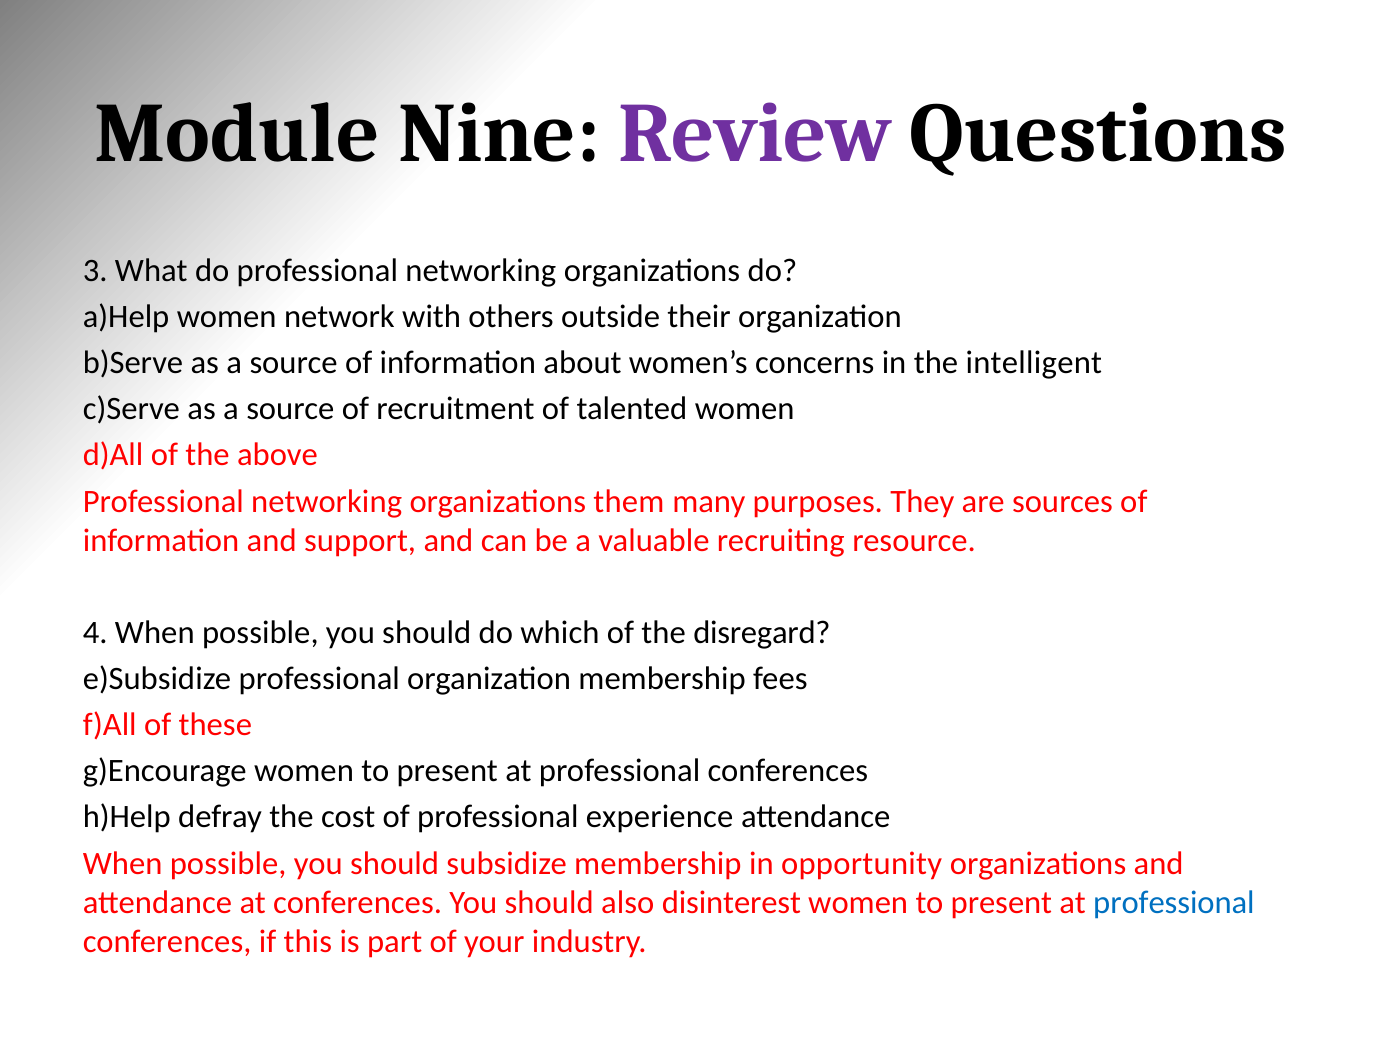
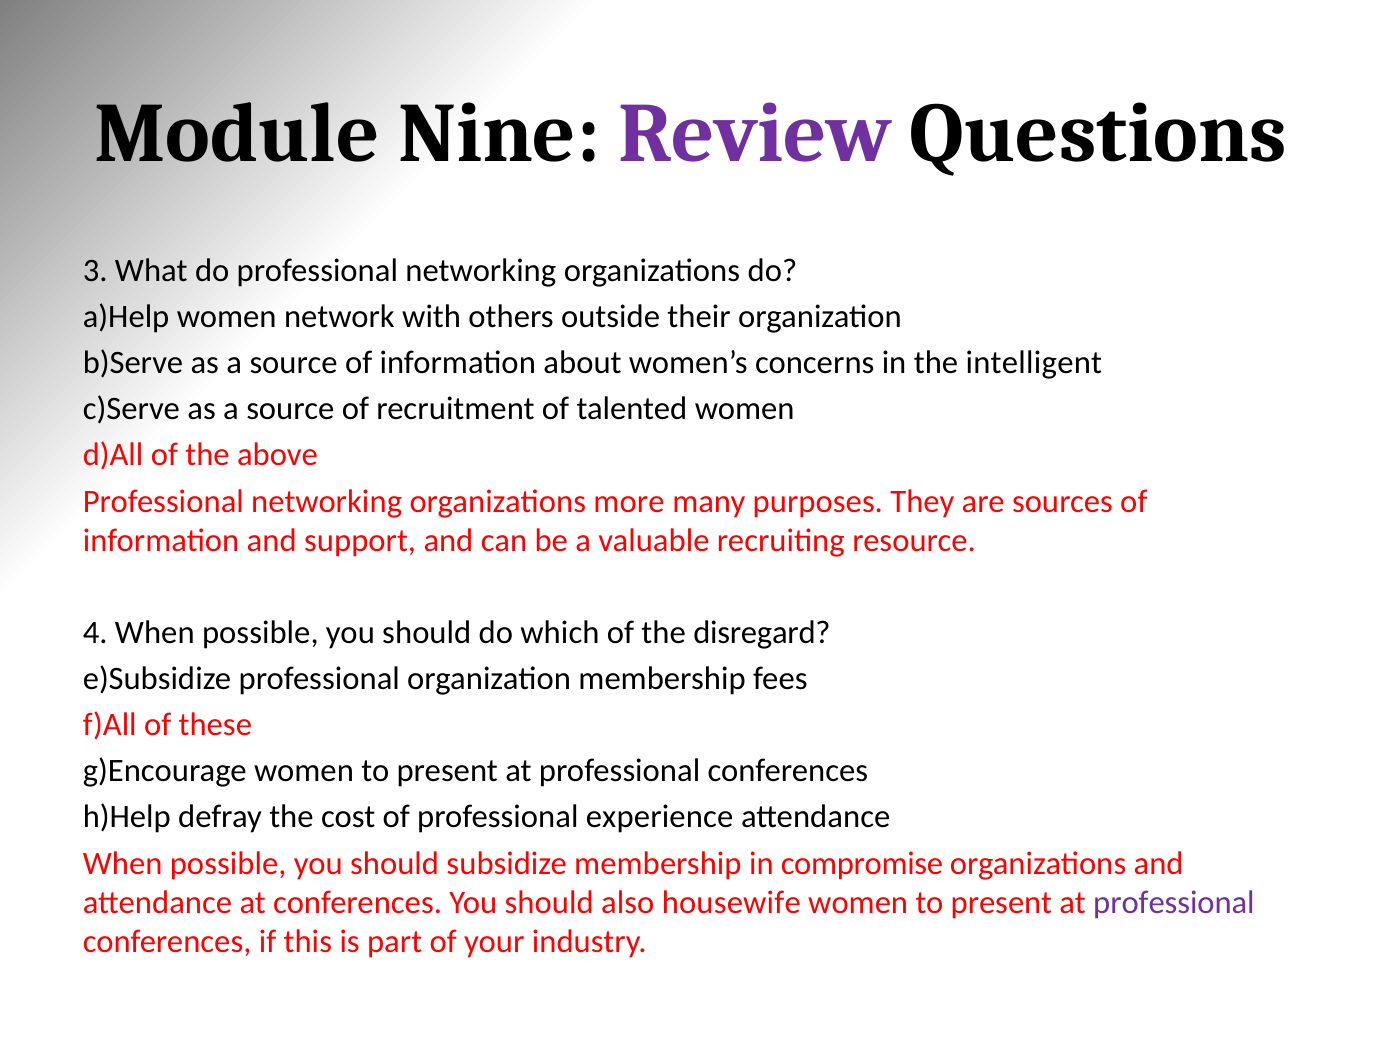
them: them -> more
opportunity: opportunity -> compromise
disinterest: disinterest -> housewife
professional at (1174, 902) colour: blue -> purple
